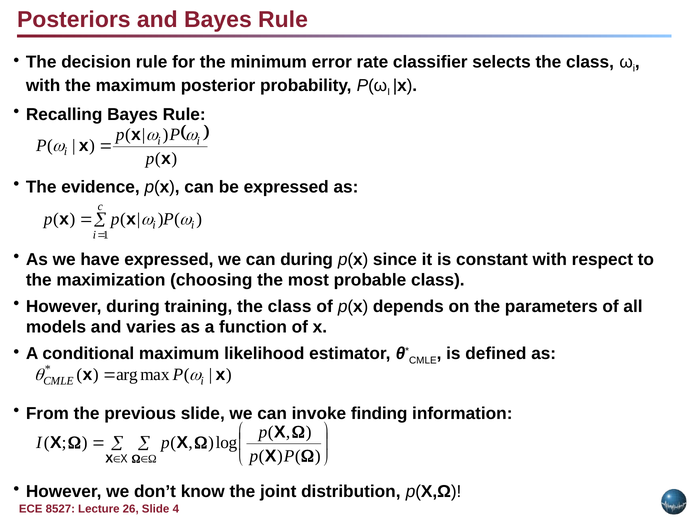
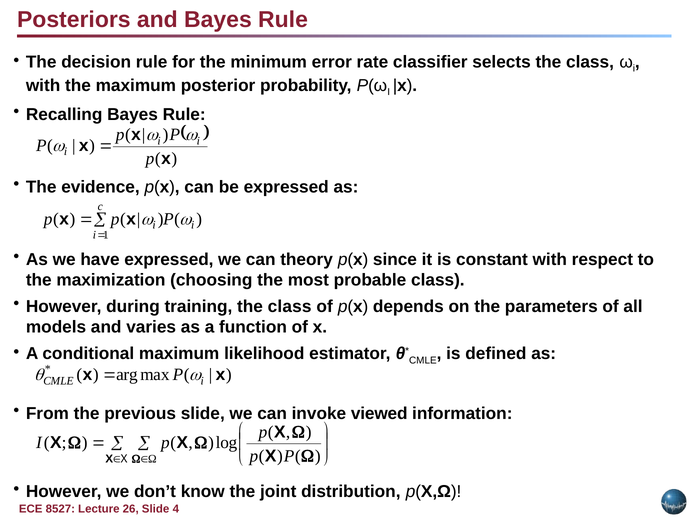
can during: during -> theory
finding: finding -> viewed
